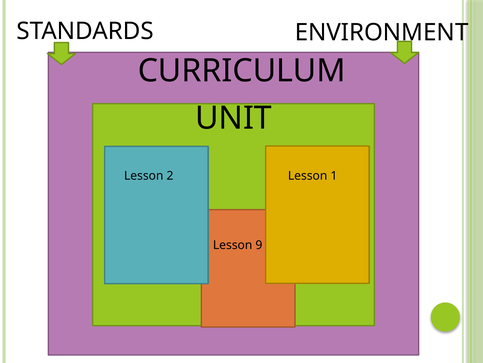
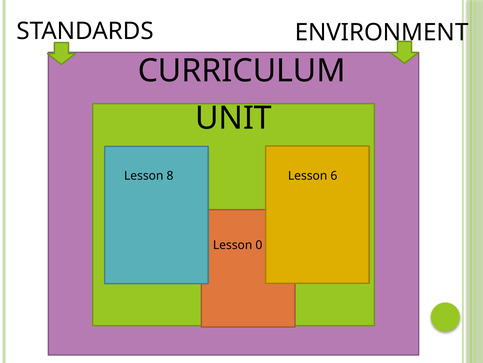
2: 2 -> 8
1: 1 -> 6
9: 9 -> 0
